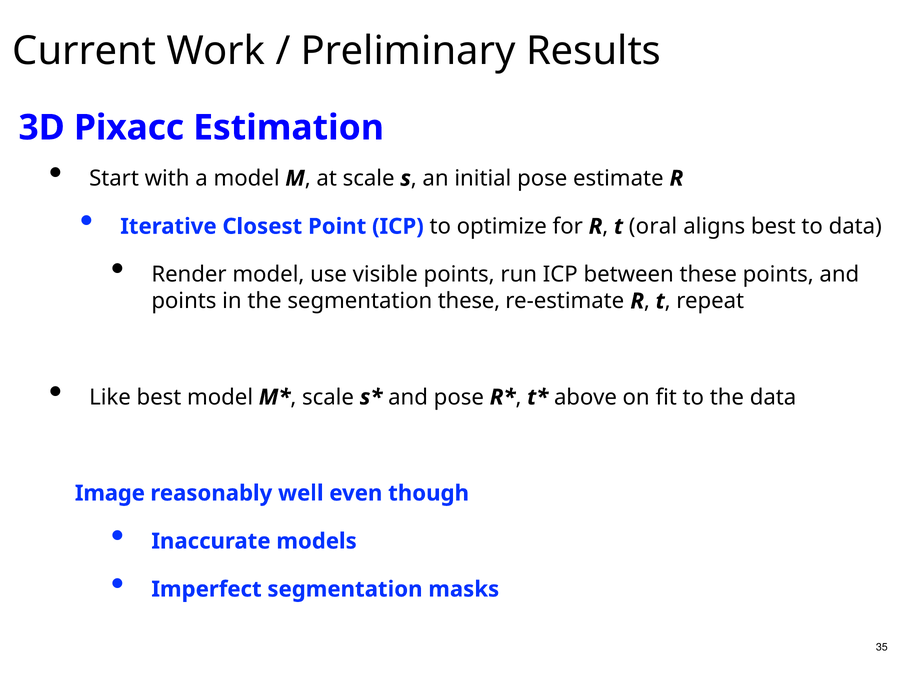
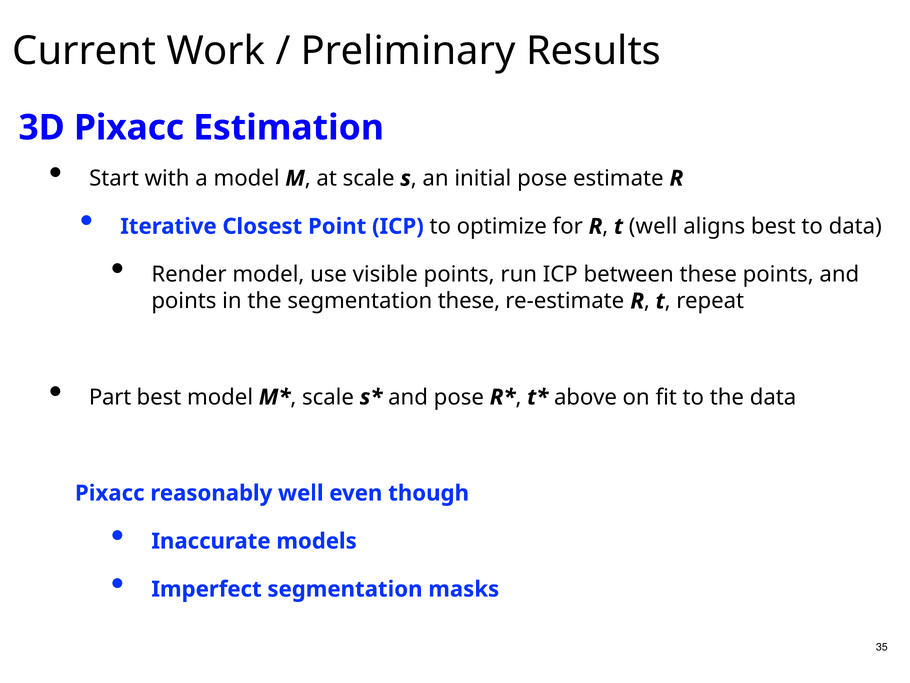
t oral: oral -> well
Like: Like -> Part
Image at (110, 493): Image -> Pixacc
